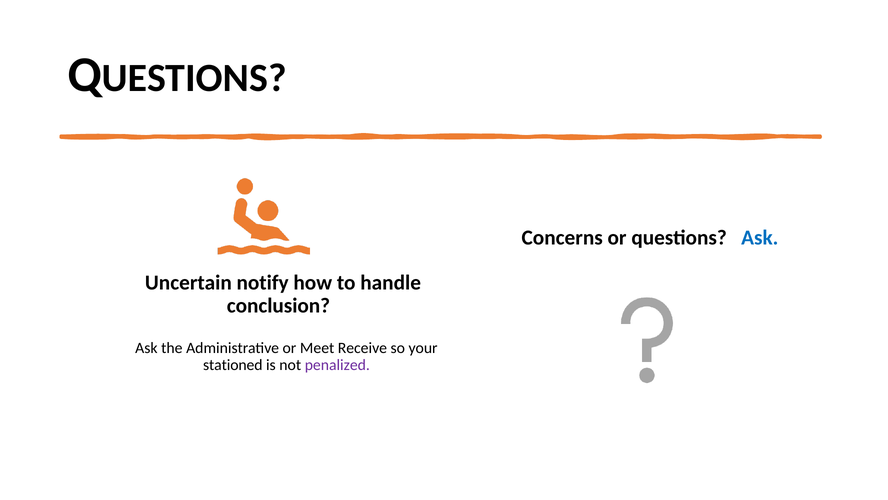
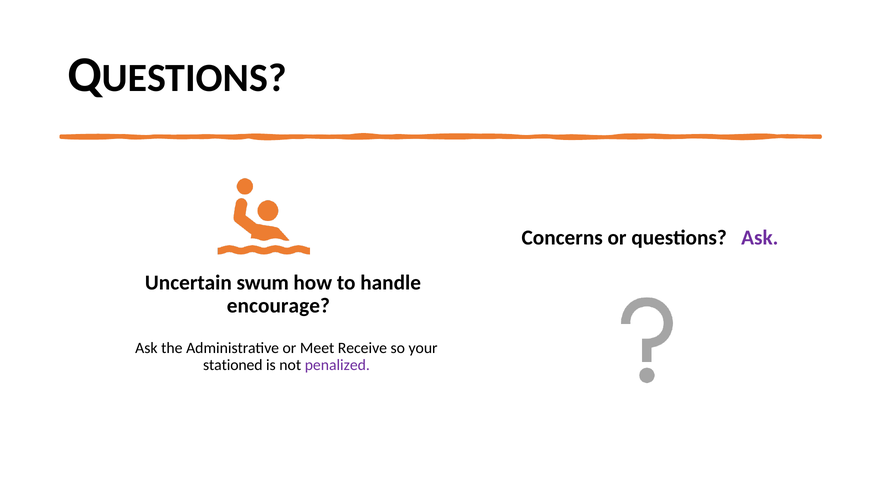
Ask at (760, 237) colour: blue -> purple
notify: notify -> swum
conclusion: conclusion -> encourage
